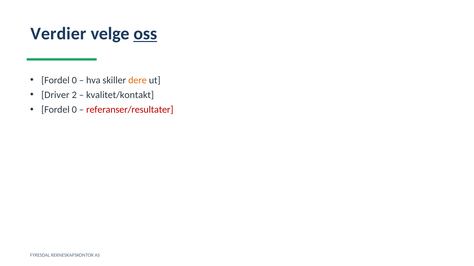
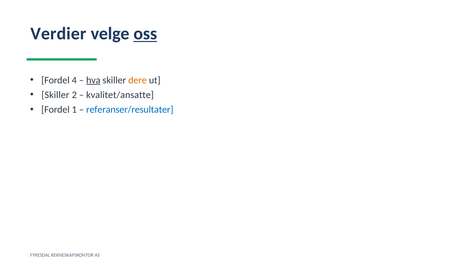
0 at (74, 80): 0 -> 4
hva underline: none -> present
Driver at (55, 95): Driver -> Skiller
kvalitet/kontakt: kvalitet/kontakt -> kvalitet/ansatte
0 at (74, 110): 0 -> 1
referanser/resultater colour: red -> blue
